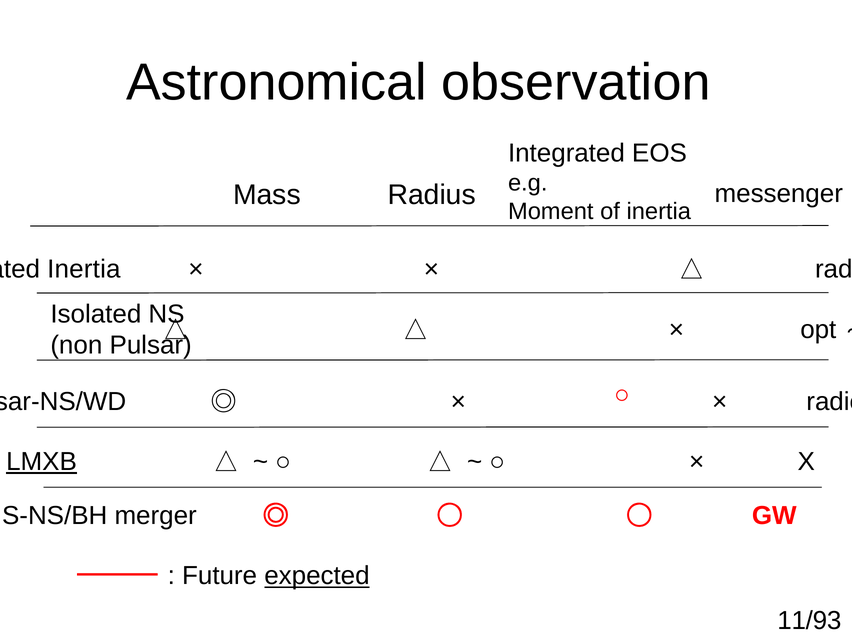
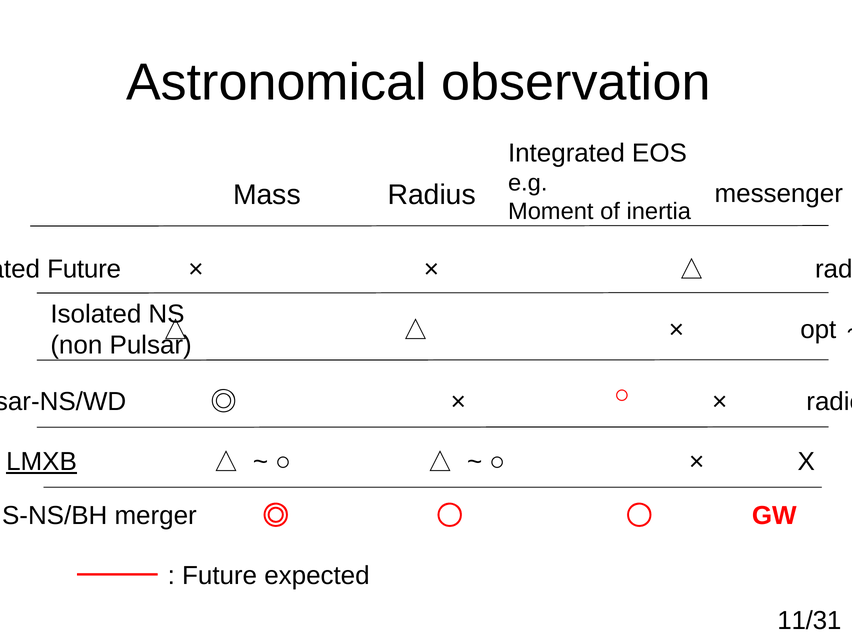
Inertia at (84, 269): Inertia -> Future
expected underline: present -> none
11/93: 11/93 -> 11/31
